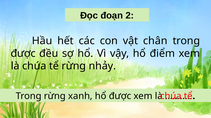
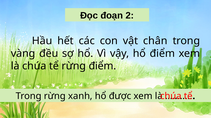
được at (23, 54): được -> vàng
rừng nhảy: nhảy -> điểm
